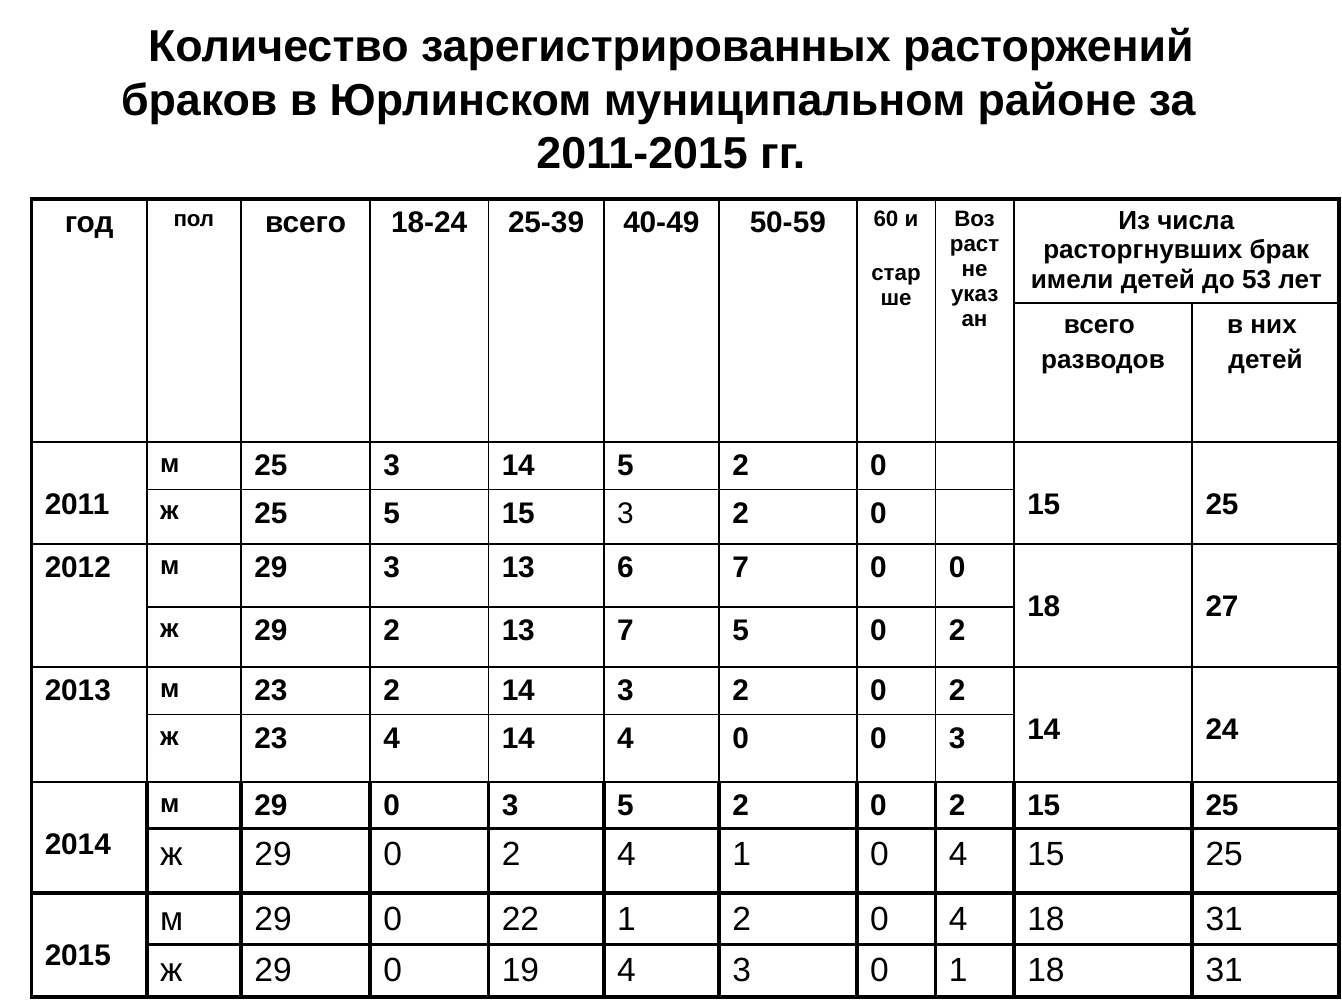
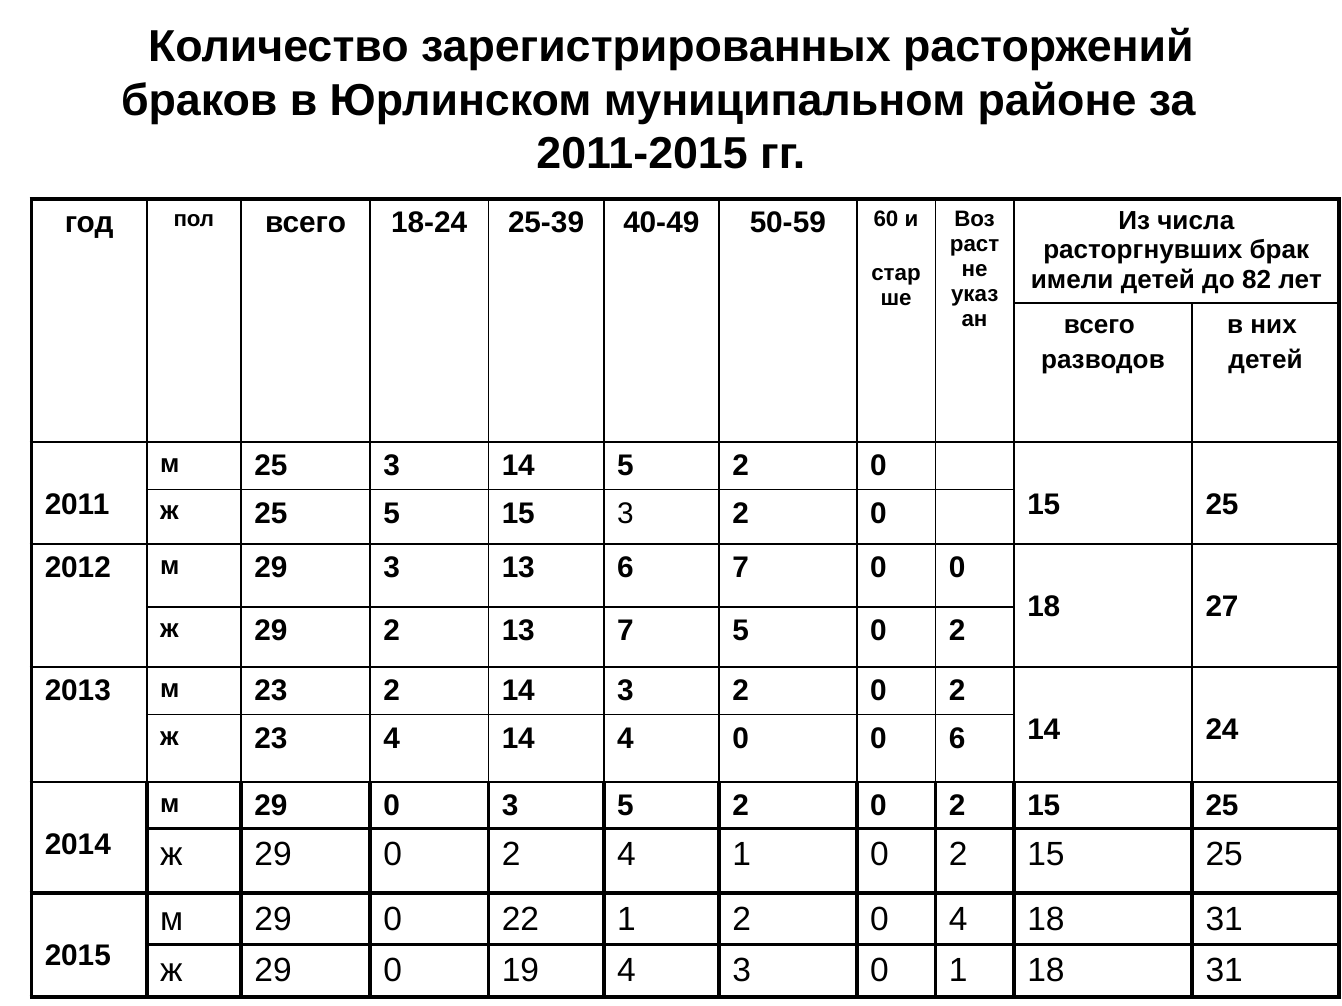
53: 53 -> 82
0 0 3: 3 -> 6
1 0 4: 4 -> 2
